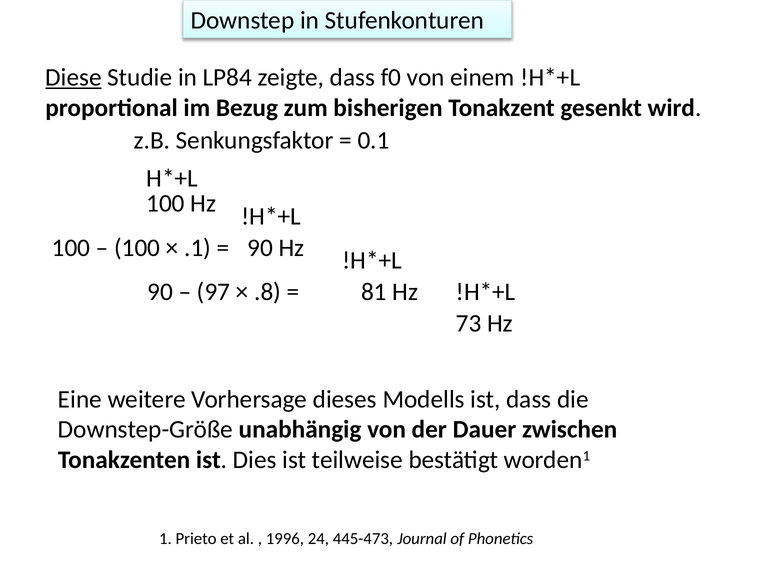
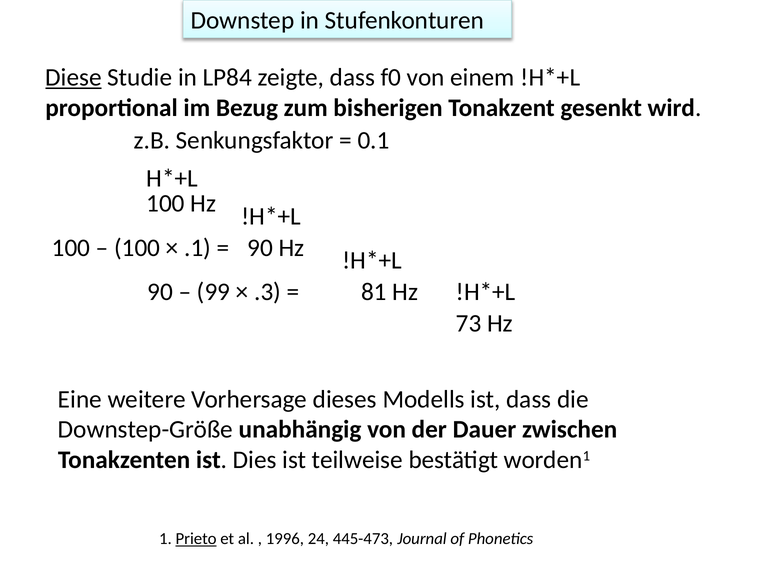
97: 97 -> 99
.8: .8 -> .3
Prieto underline: none -> present
